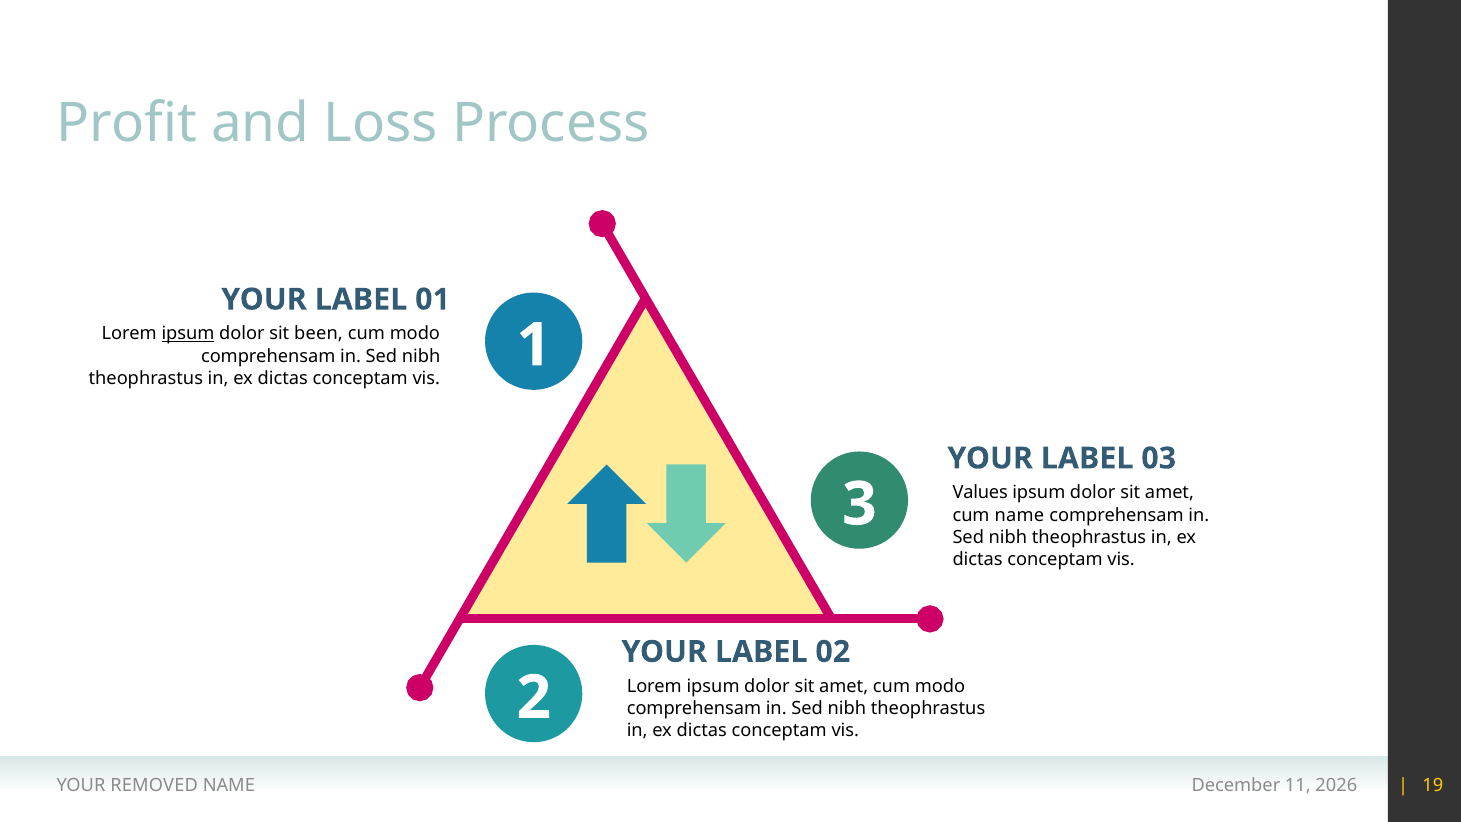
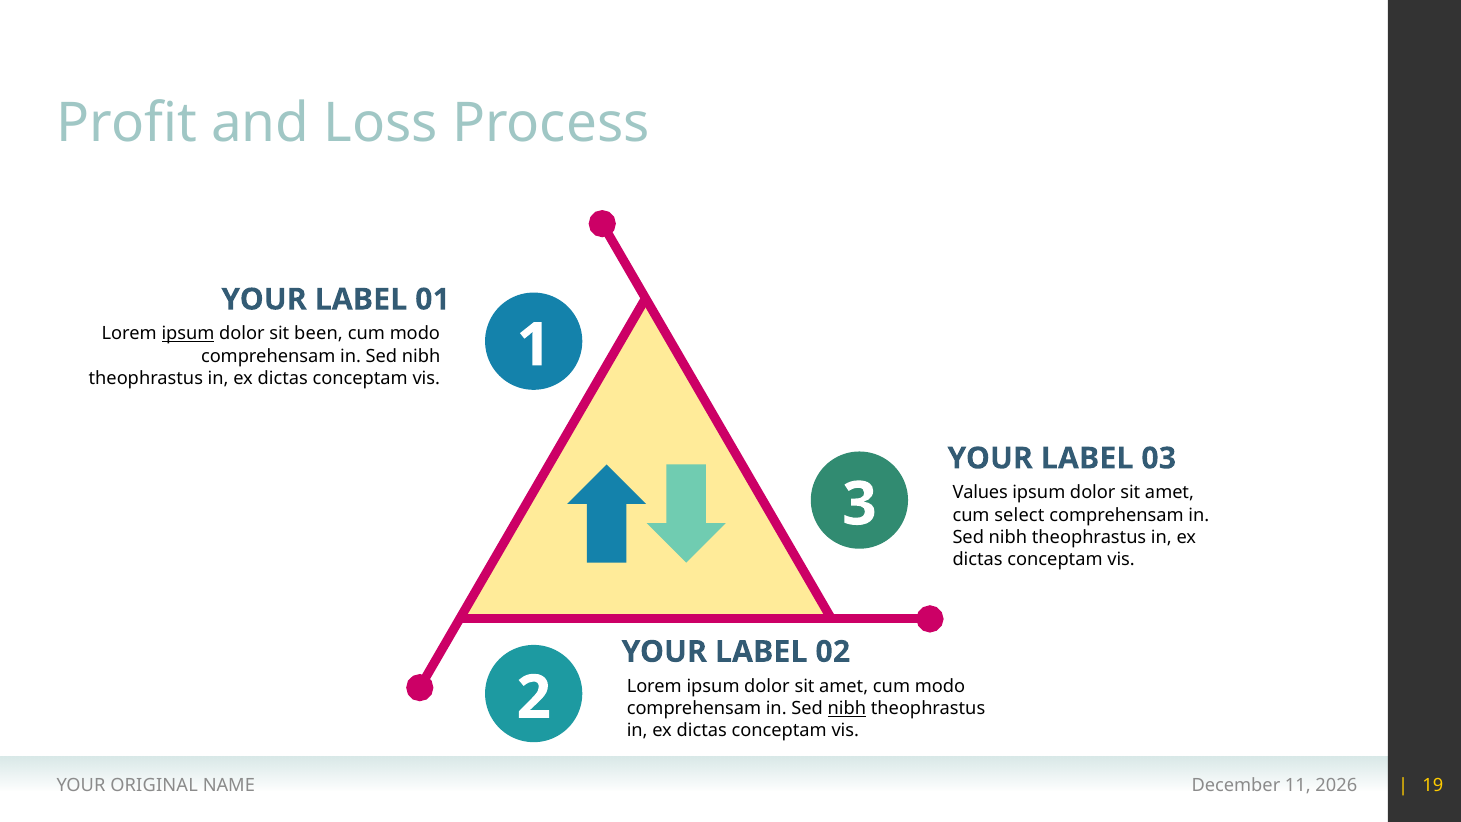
cum name: name -> select
nibh at (847, 708) underline: none -> present
REMOVED: REMOVED -> ORIGINAL
